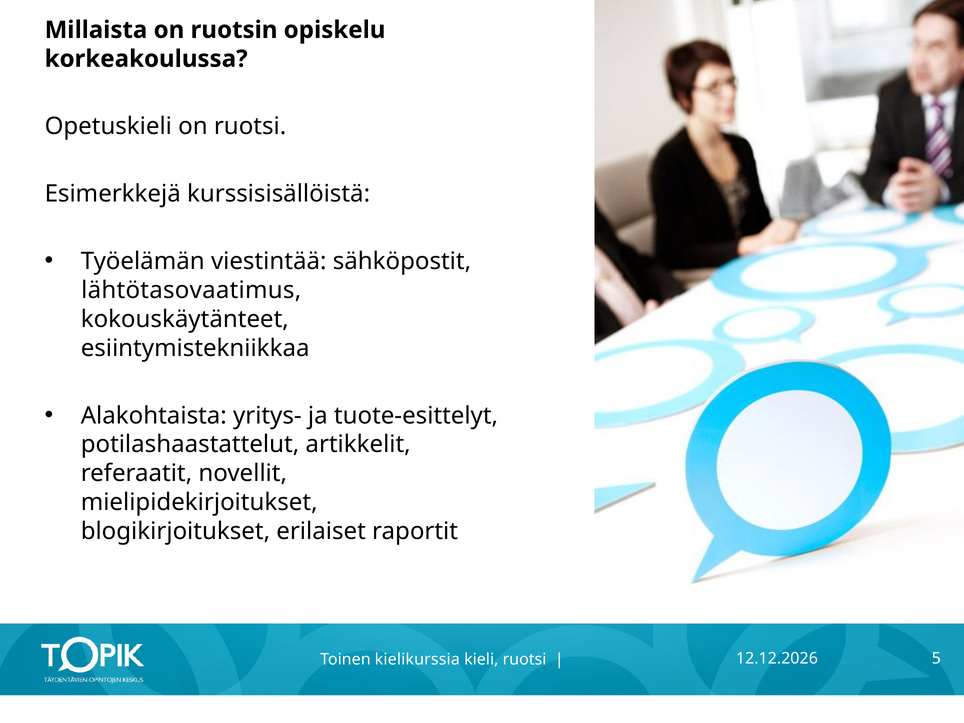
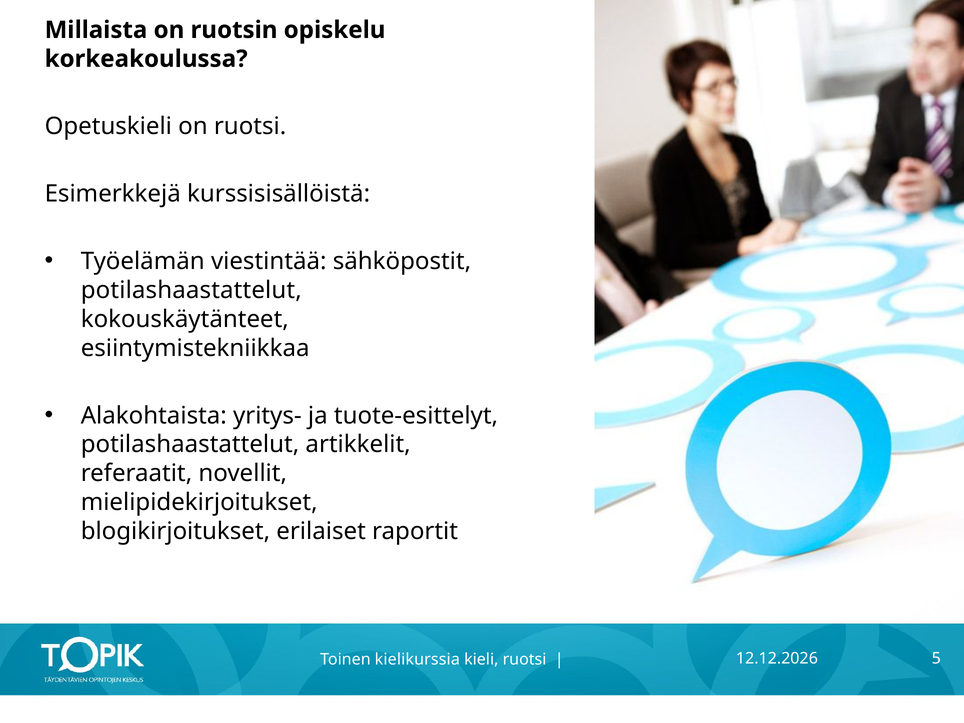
lähtötasovaatimus at (191, 290): lähtötasovaatimus -> potilashaastattelut
